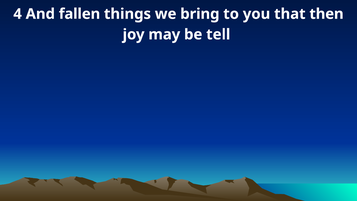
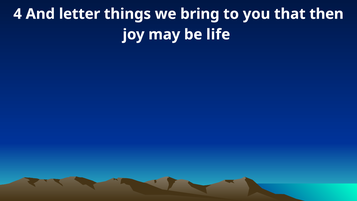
fallen: fallen -> letter
tell: tell -> life
